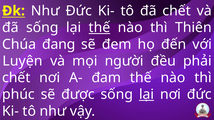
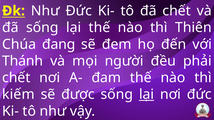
thế at (99, 28) underline: present -> none
Luyện: Luyện -> Thánh
phúc: phúc -> kiếm
